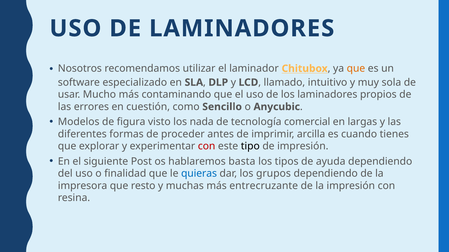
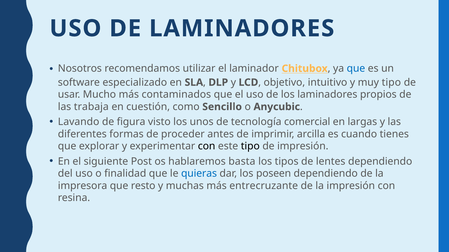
que at (356, 69) colour: orange -> blue
llamado: llamado -> objetivo
muy sola: sola -> tipo
contaminando: contaminando -> contaminados
errores: errores -> trabaja
Modelos: Modelos -> Lavando
nada: nada -> unos
con at (207, 147) colour: red -> black
ayuda: ayuda -> lentes
grupos: grupos -> poseen
